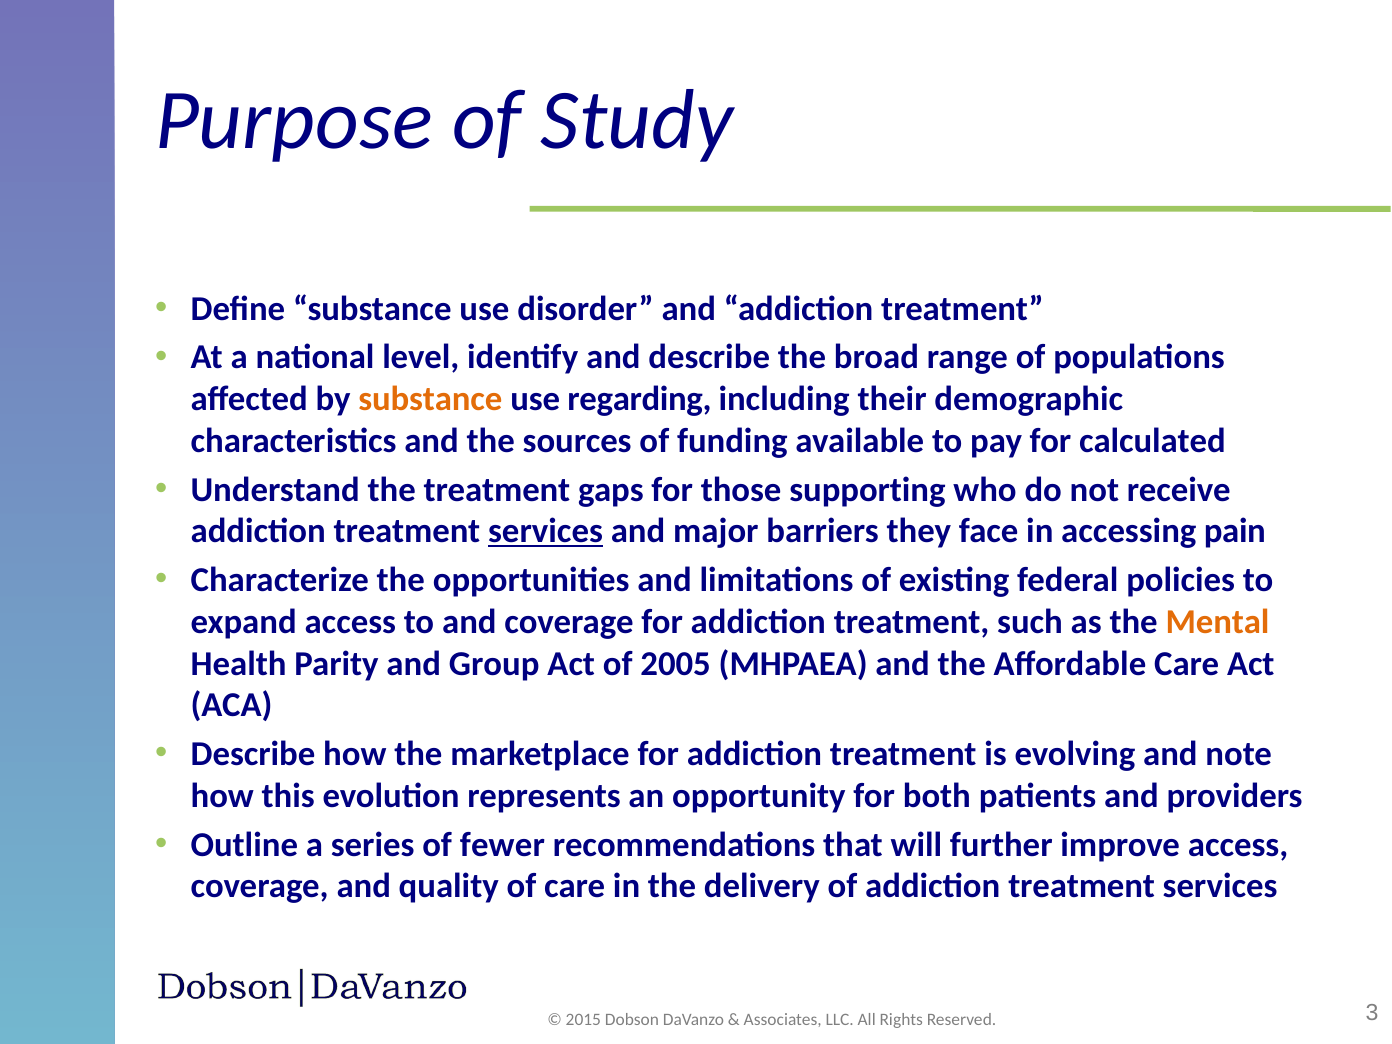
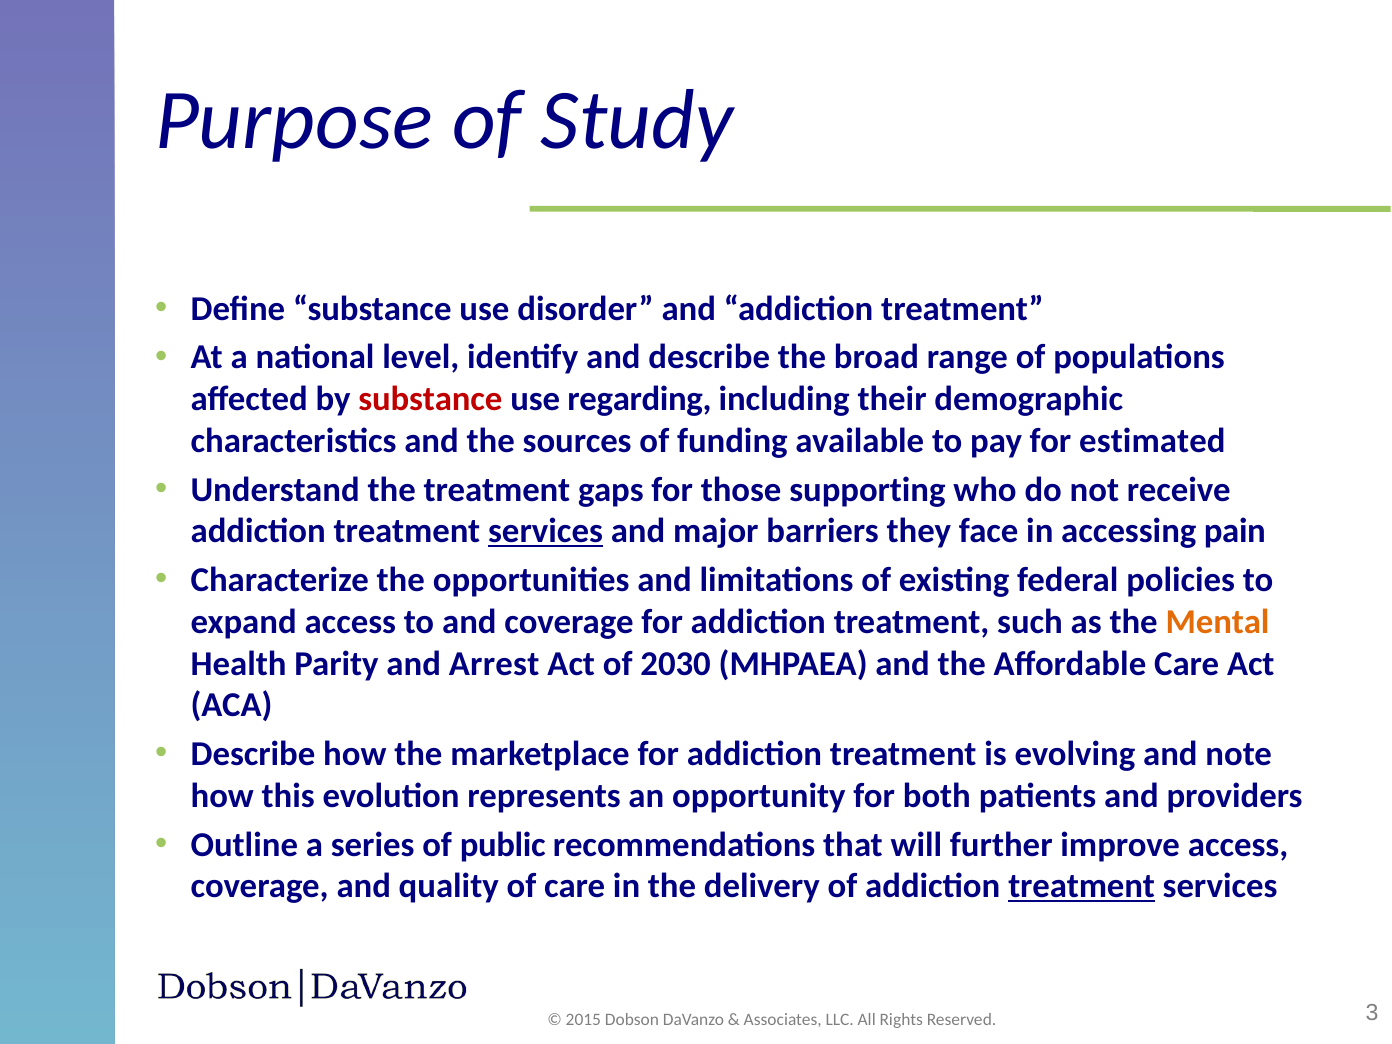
substance at (430, 399) colour: orange -> red
calculated: calculated -> estimated
Group: Group -> Arrest
2005: 2005 -> 2030
fewer: fewer -> public
treatment at (1082, 886) underline: none -> present
